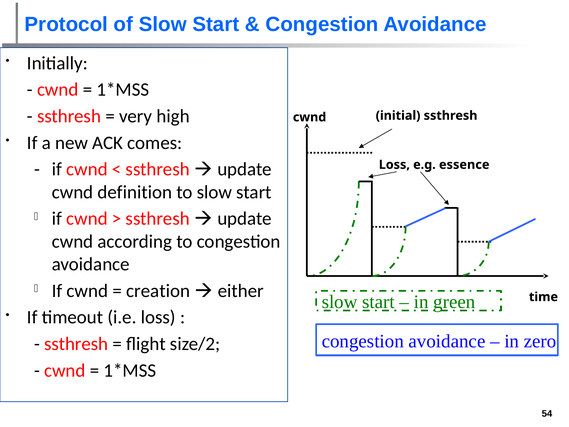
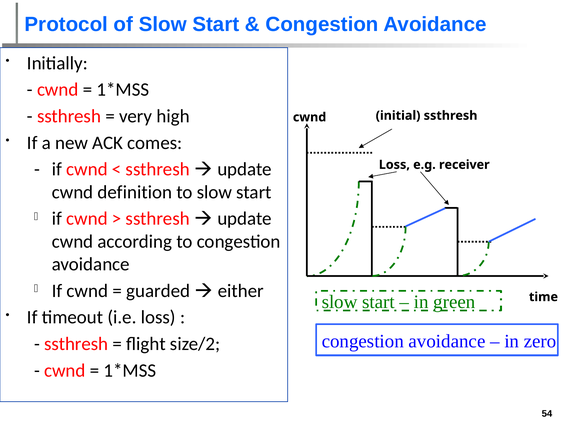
essence: essence -> receiver
creation: creation -> guarded
